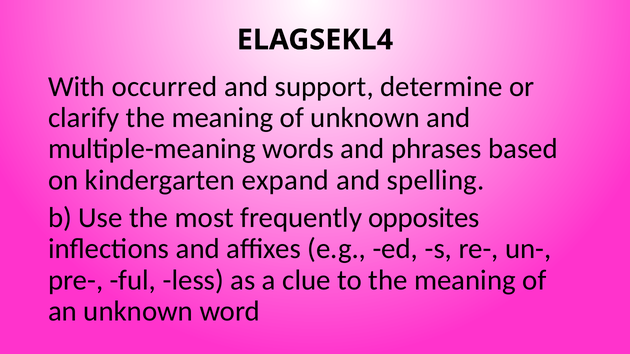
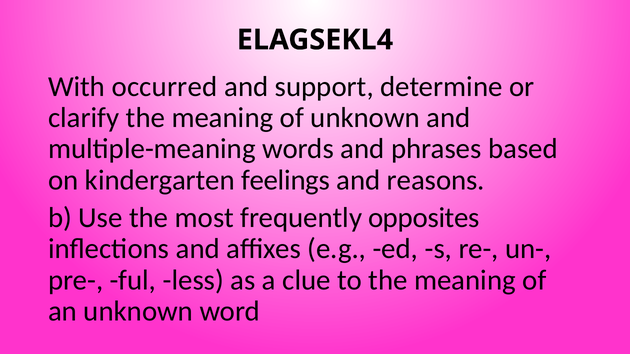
expand: expand -> feelings
spelling: spelling -> reasons
